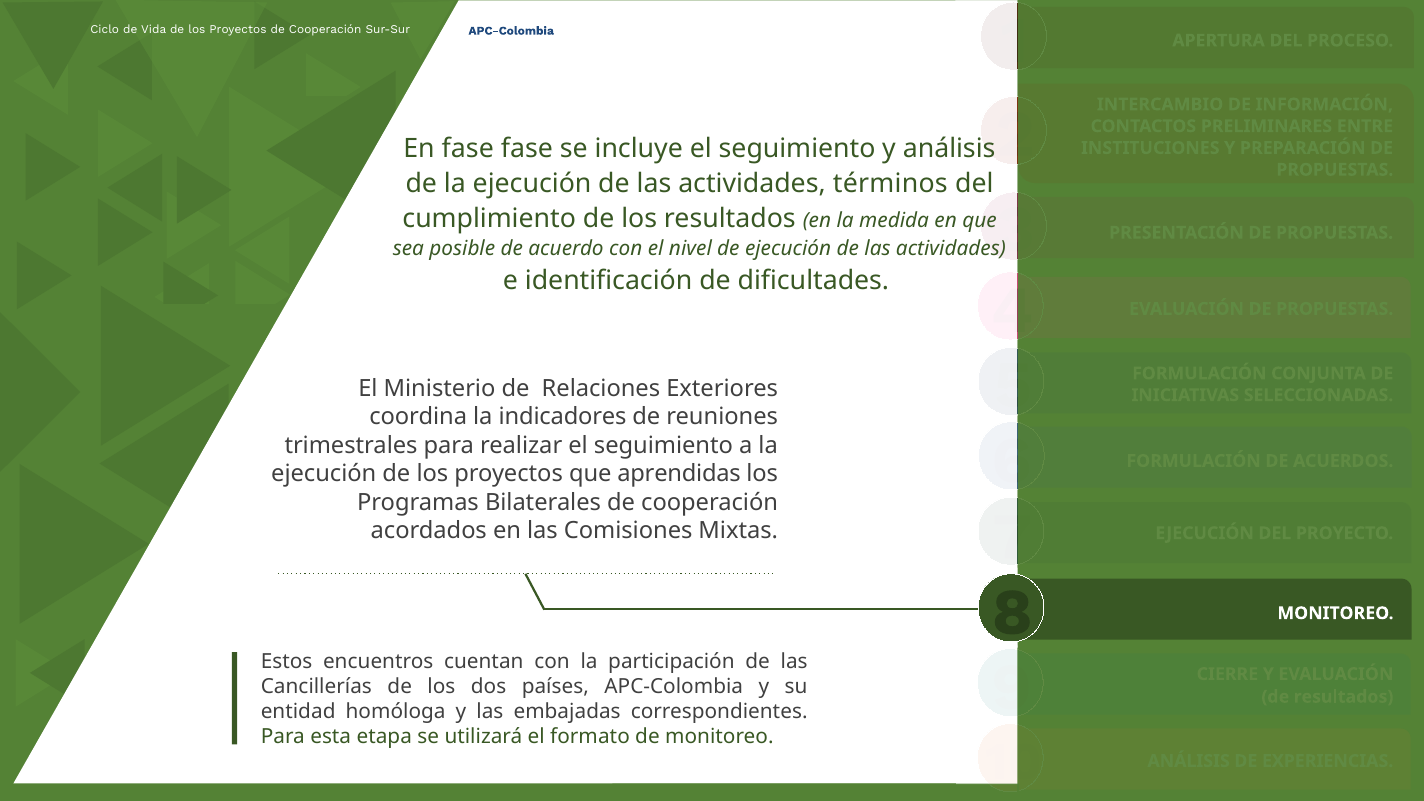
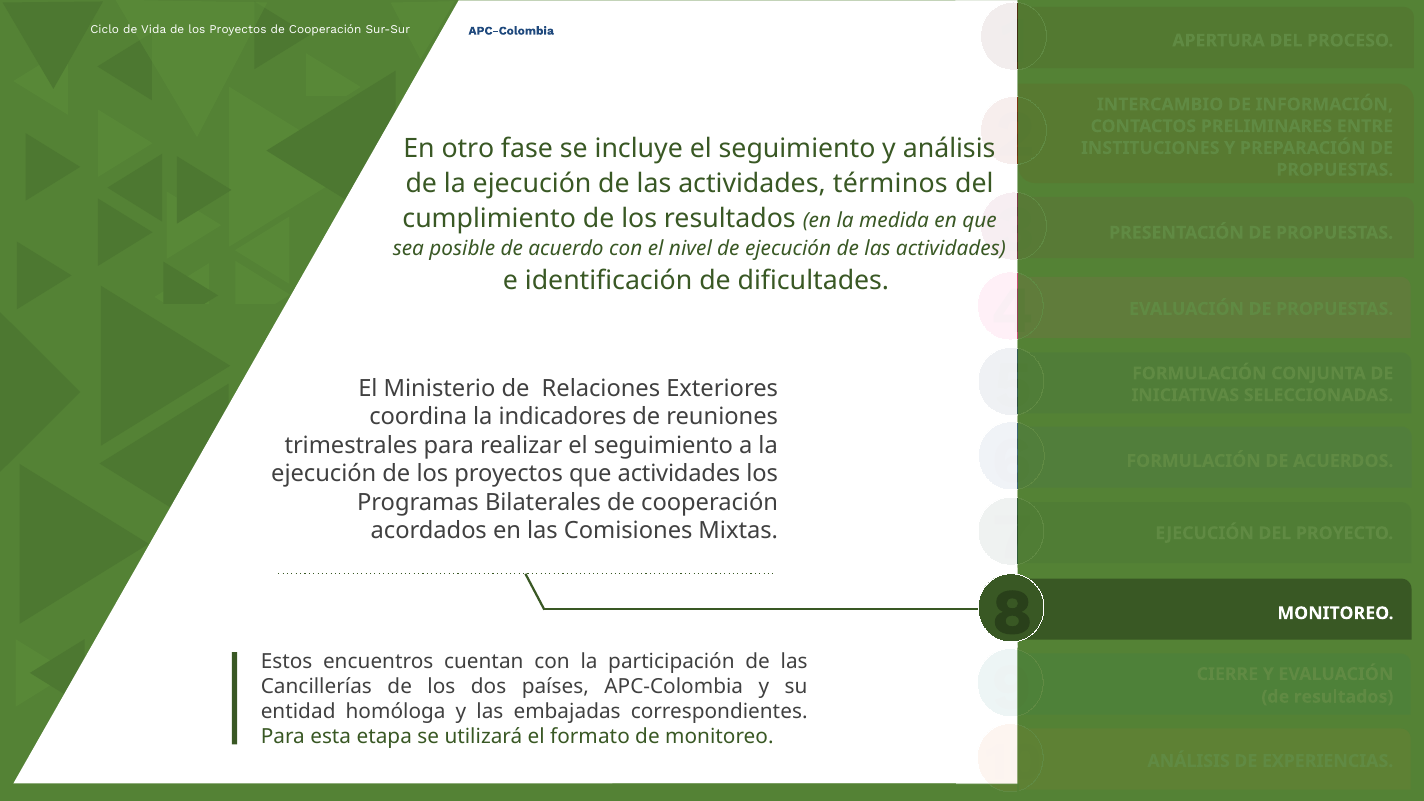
En fase: fase -> otro
que aprendidas: aprendidas -> actividades
